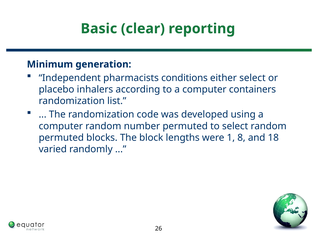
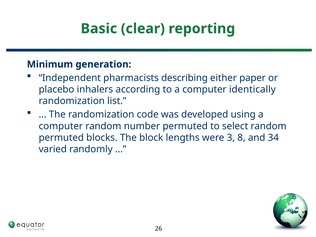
conditions: conditions -> describing
either select: select -> paper
containers: containers -> identically
1: 1 -> 3
18: 18 -> 34
